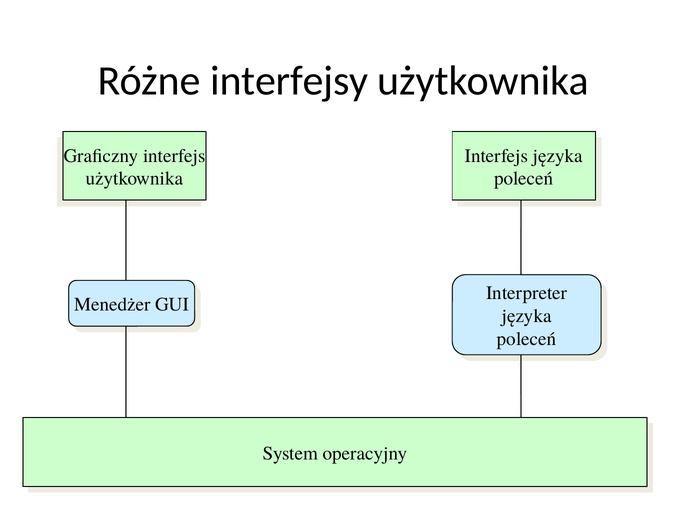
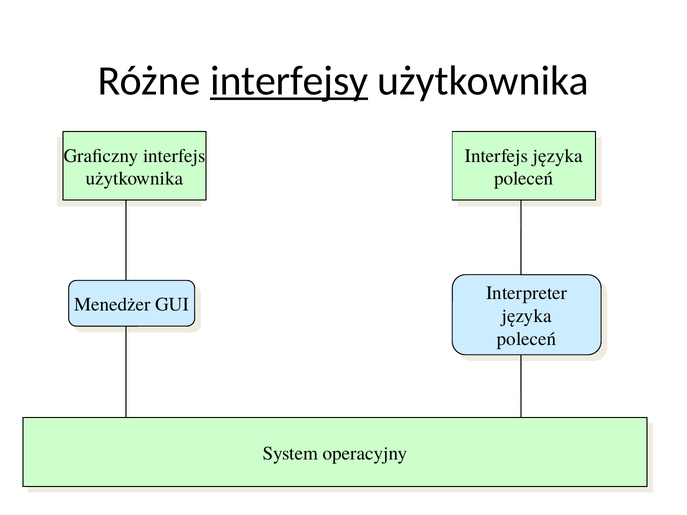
interfejsy underline: none -> present
